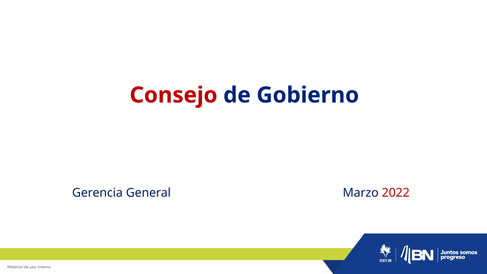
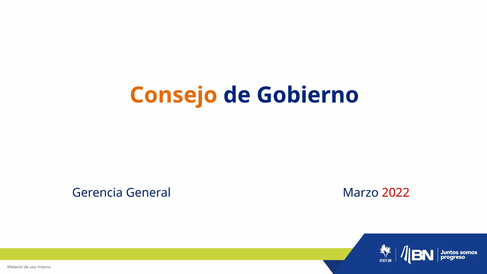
Consejo colour: red -> orange
